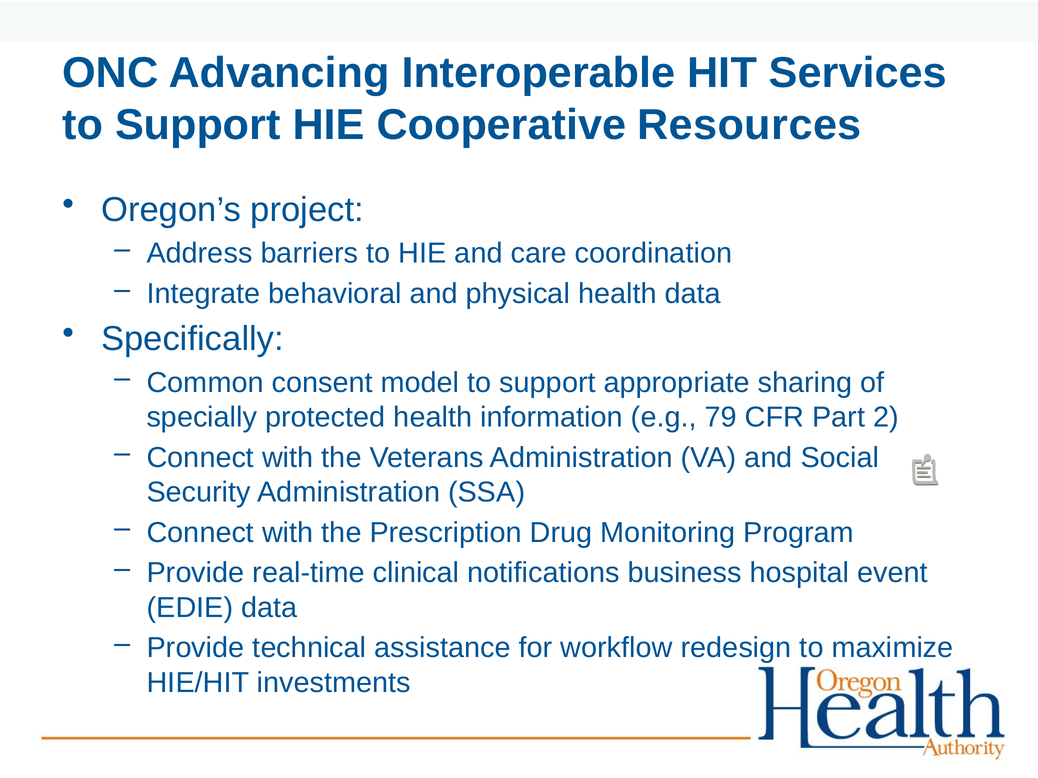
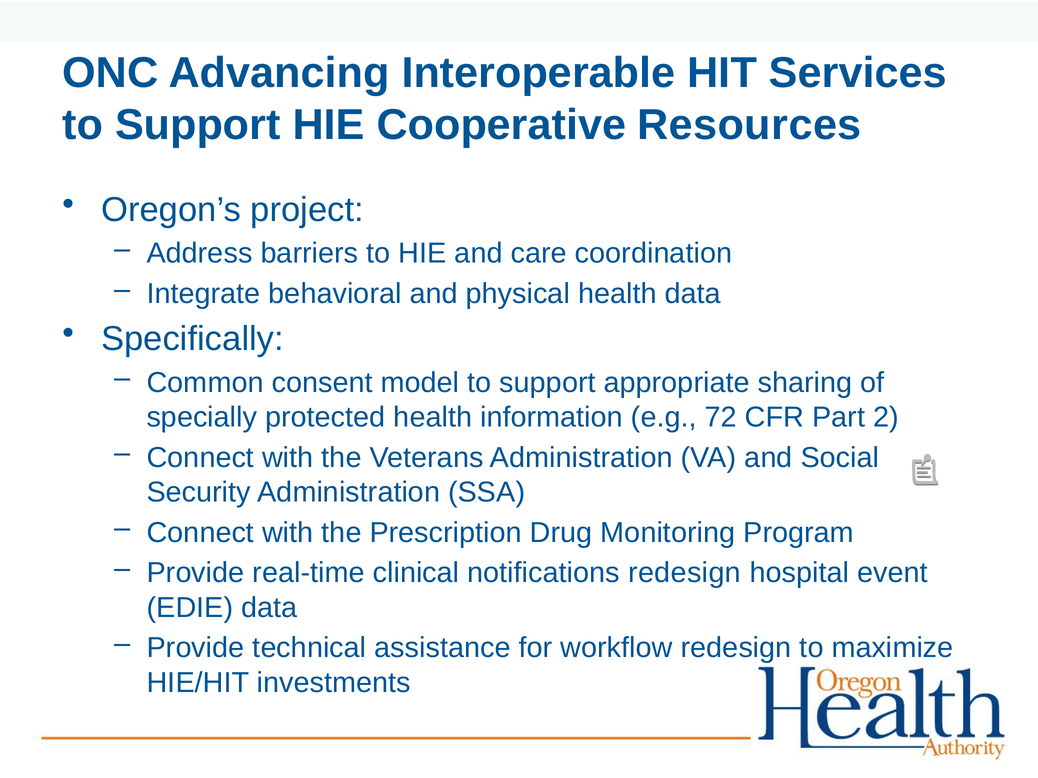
79: 79 -> 72
notifications business: business -> redesign
